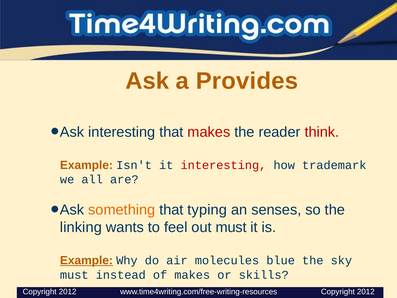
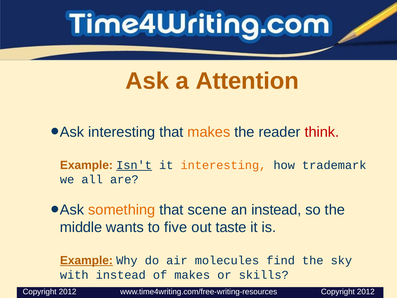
Provides: Provides -> Attention
makes at (209, 132) colour: red -> orange
Isn't underline: none -> present
interesting at (223, 165) colour: red -> orange
typing: typing -> scene
an senses: senses -> instead
linking: linking -> middle
feel: feel -> five
out must: must -> taste
blue: blue -> find
must at (74, 275): must -> with
